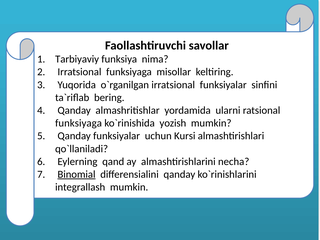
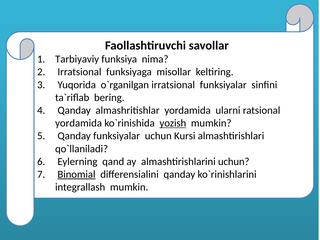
funksiyaga at (79, 123): funksiyaga -> yordamida
yozish underline: none -> present
almashtirishlarini necha: necha -> uchun
